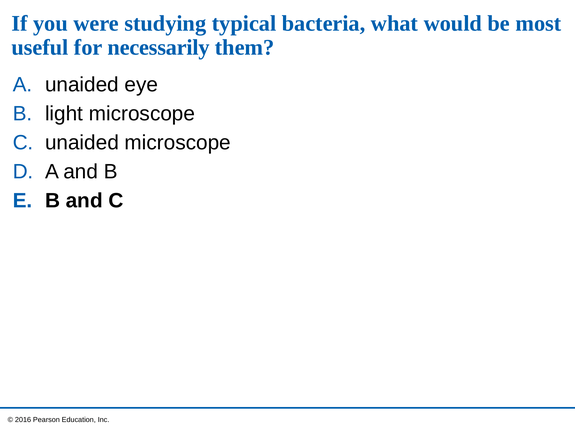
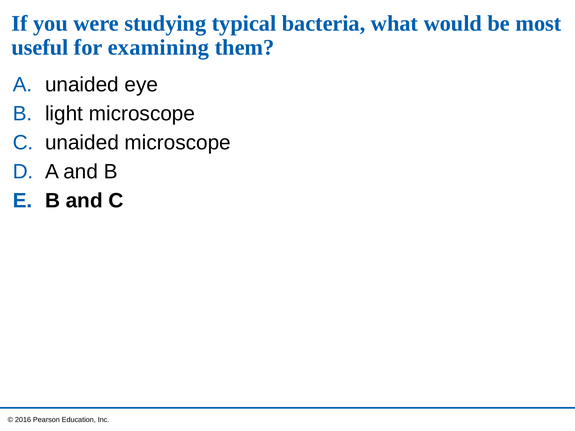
necessarily: necessarily -> examining
